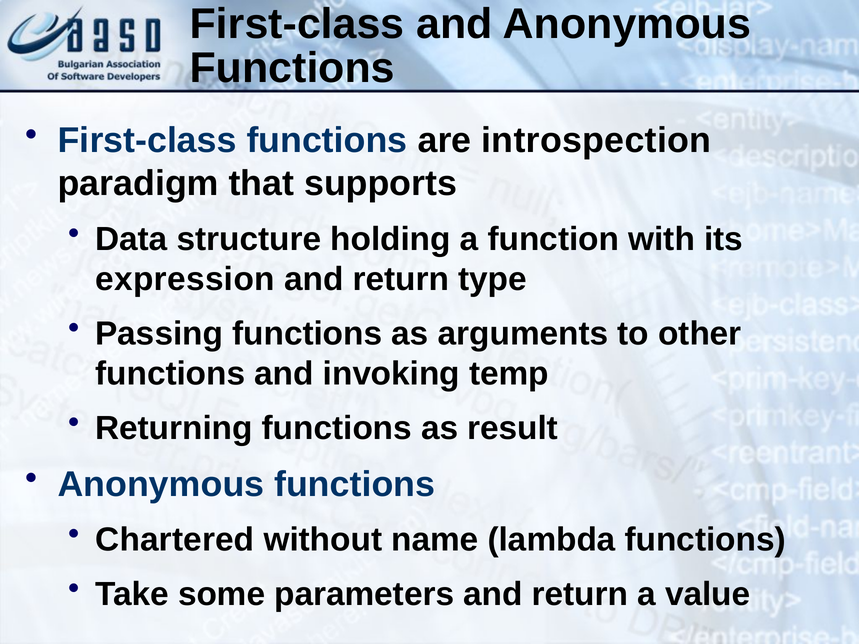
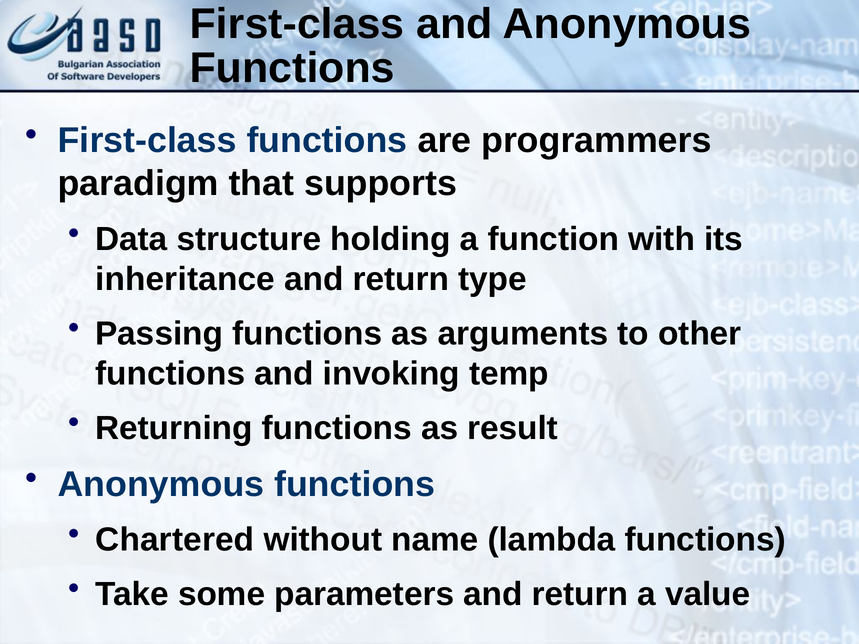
introspection: introspection -> programmers
expression: expression -> inheritance
